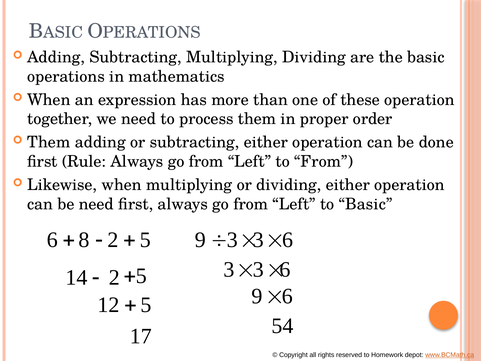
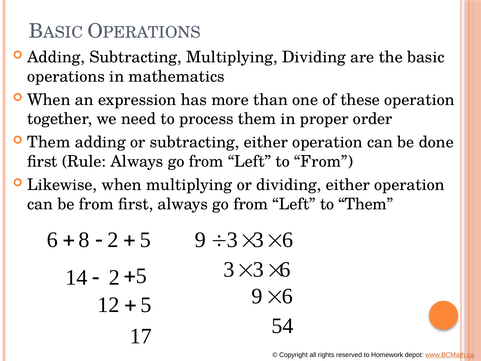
be need: need -> from
to Basic: Basic -> Them
